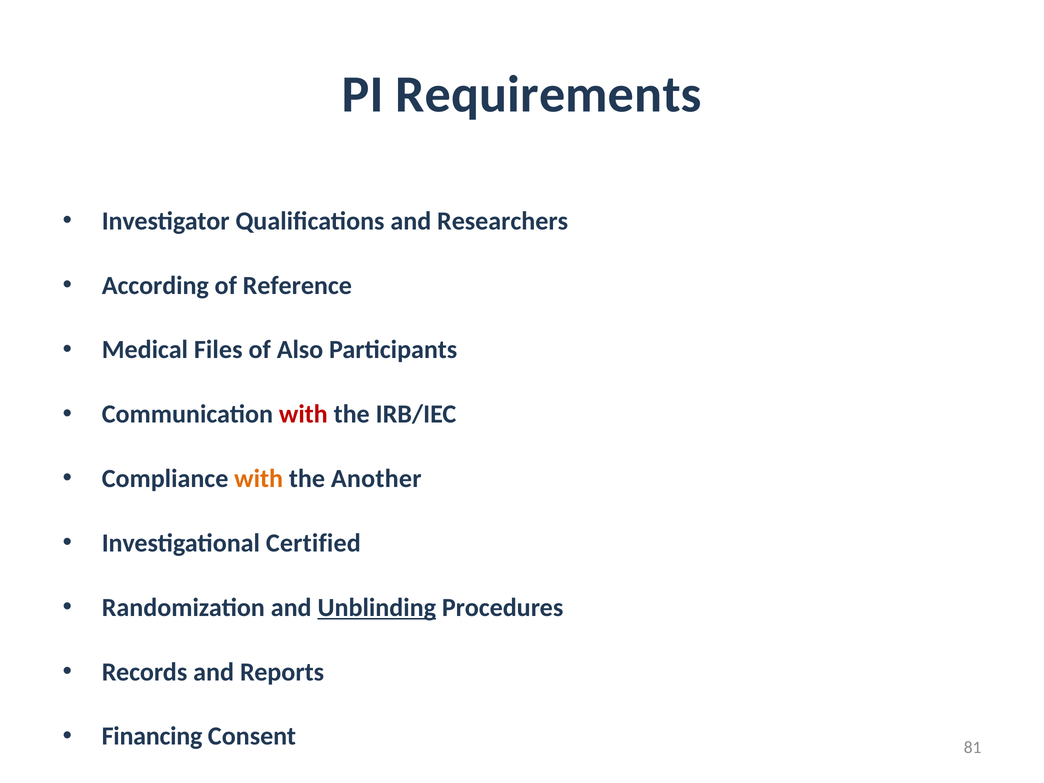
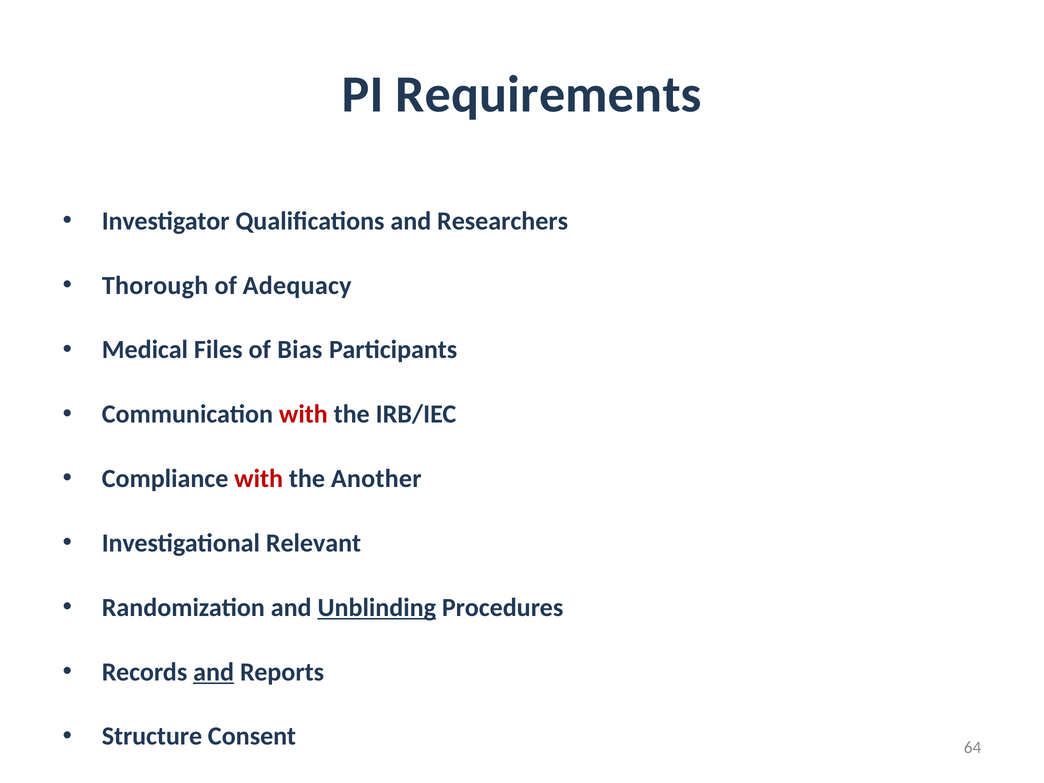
According: According -> Thorough
Reference: Reference -> Adequacy
Also: Also -> Bias
with at (259, 479) colour: orange -> red
Certified: Certified -> Relevant
and at (214, 672) underline: none -> present
Financing: Financing -> Structure
81: 81 -> 64
